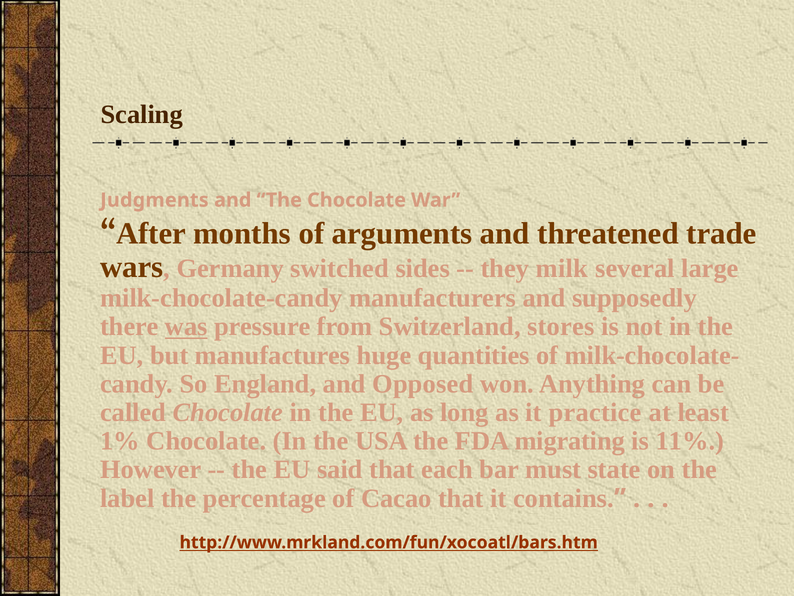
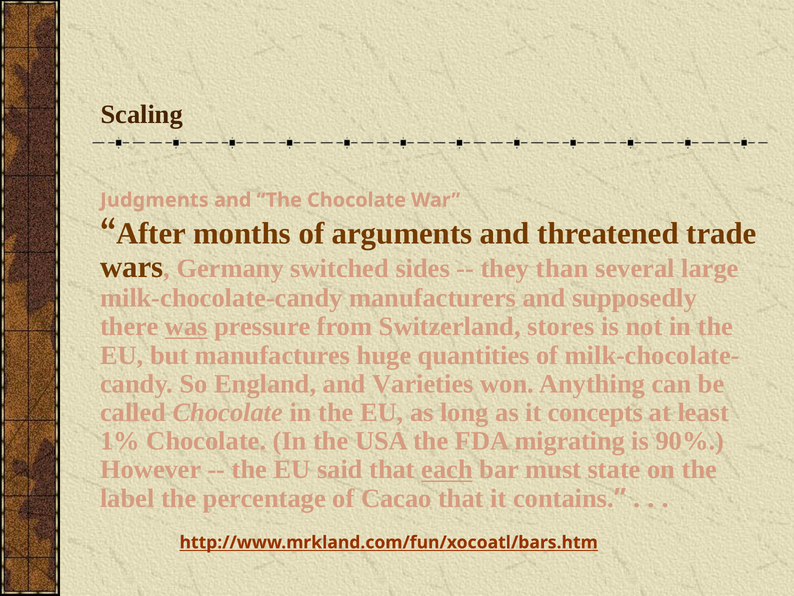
milk: milk -> than
Opposed: Opposed -> Varieties
practice: practice -> concepts
11%: 11% -> 90%
each underline: none -> present
